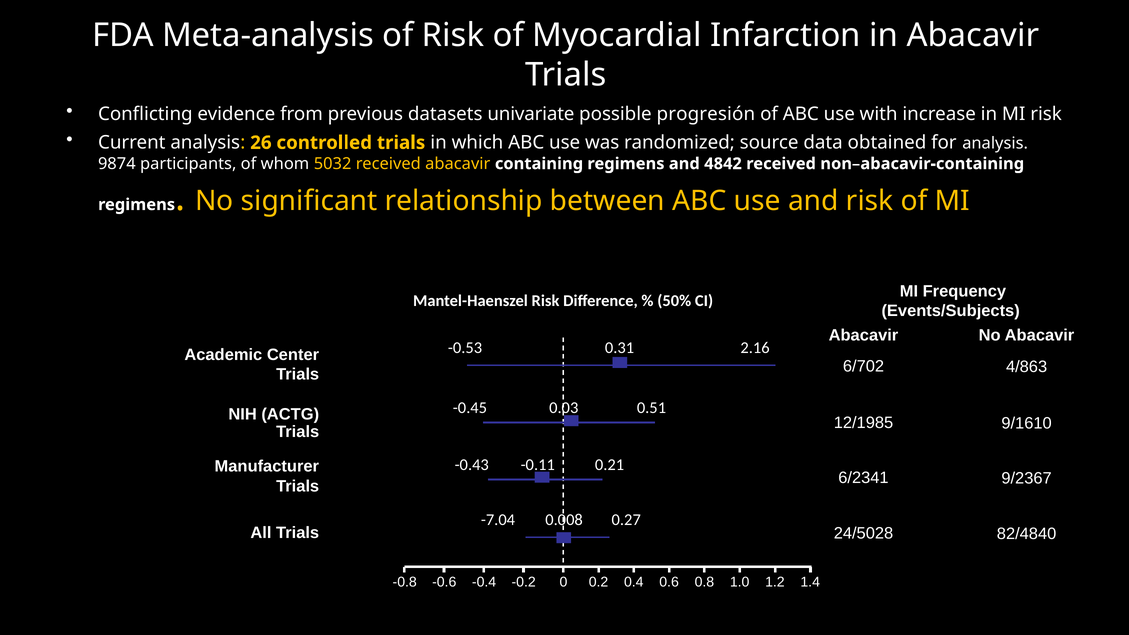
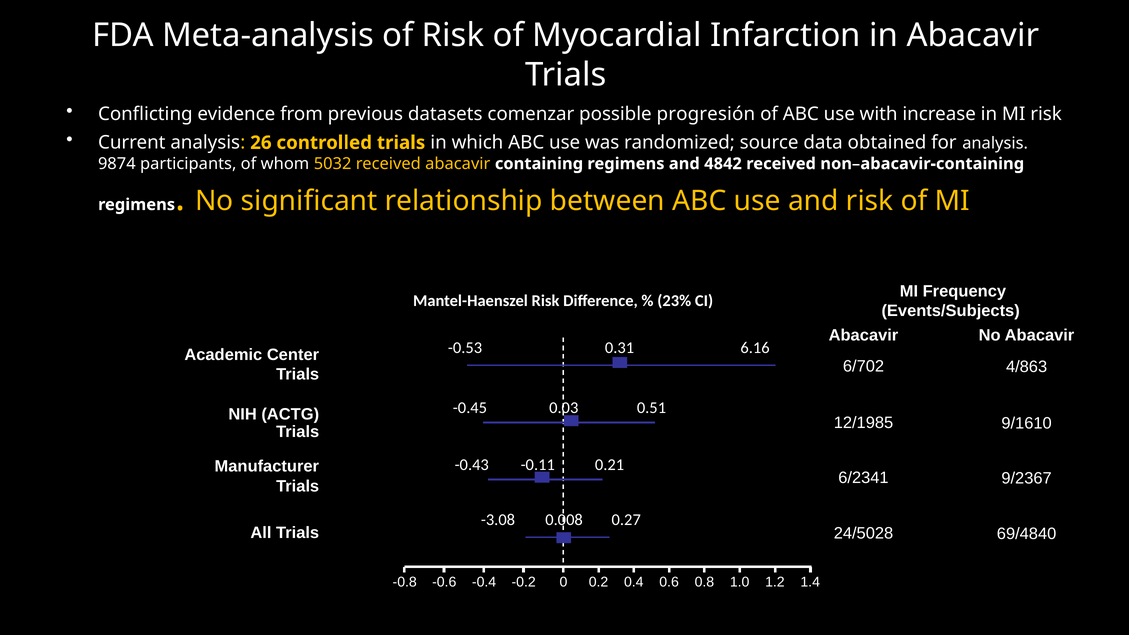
univariate: univariate -> comenzar
50%: 50% -> 23%
2.16: 2.16 -> 6.16
-7.04: -7.04 -> -3.08
82/4840: 82/4840 -> 69/4840
